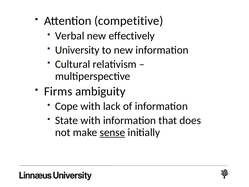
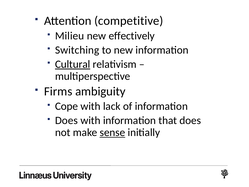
Verbal: Verbal -> Milieu
University: University -> Switching
Cultural underline: none -> present
State at (67, 120): State -> Does
